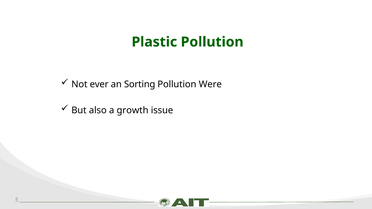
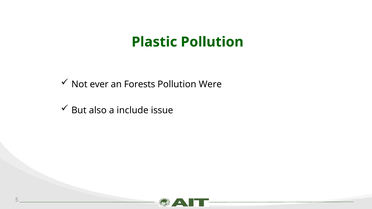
Sorting: Sorting -> Forests
growth: growth -> include
